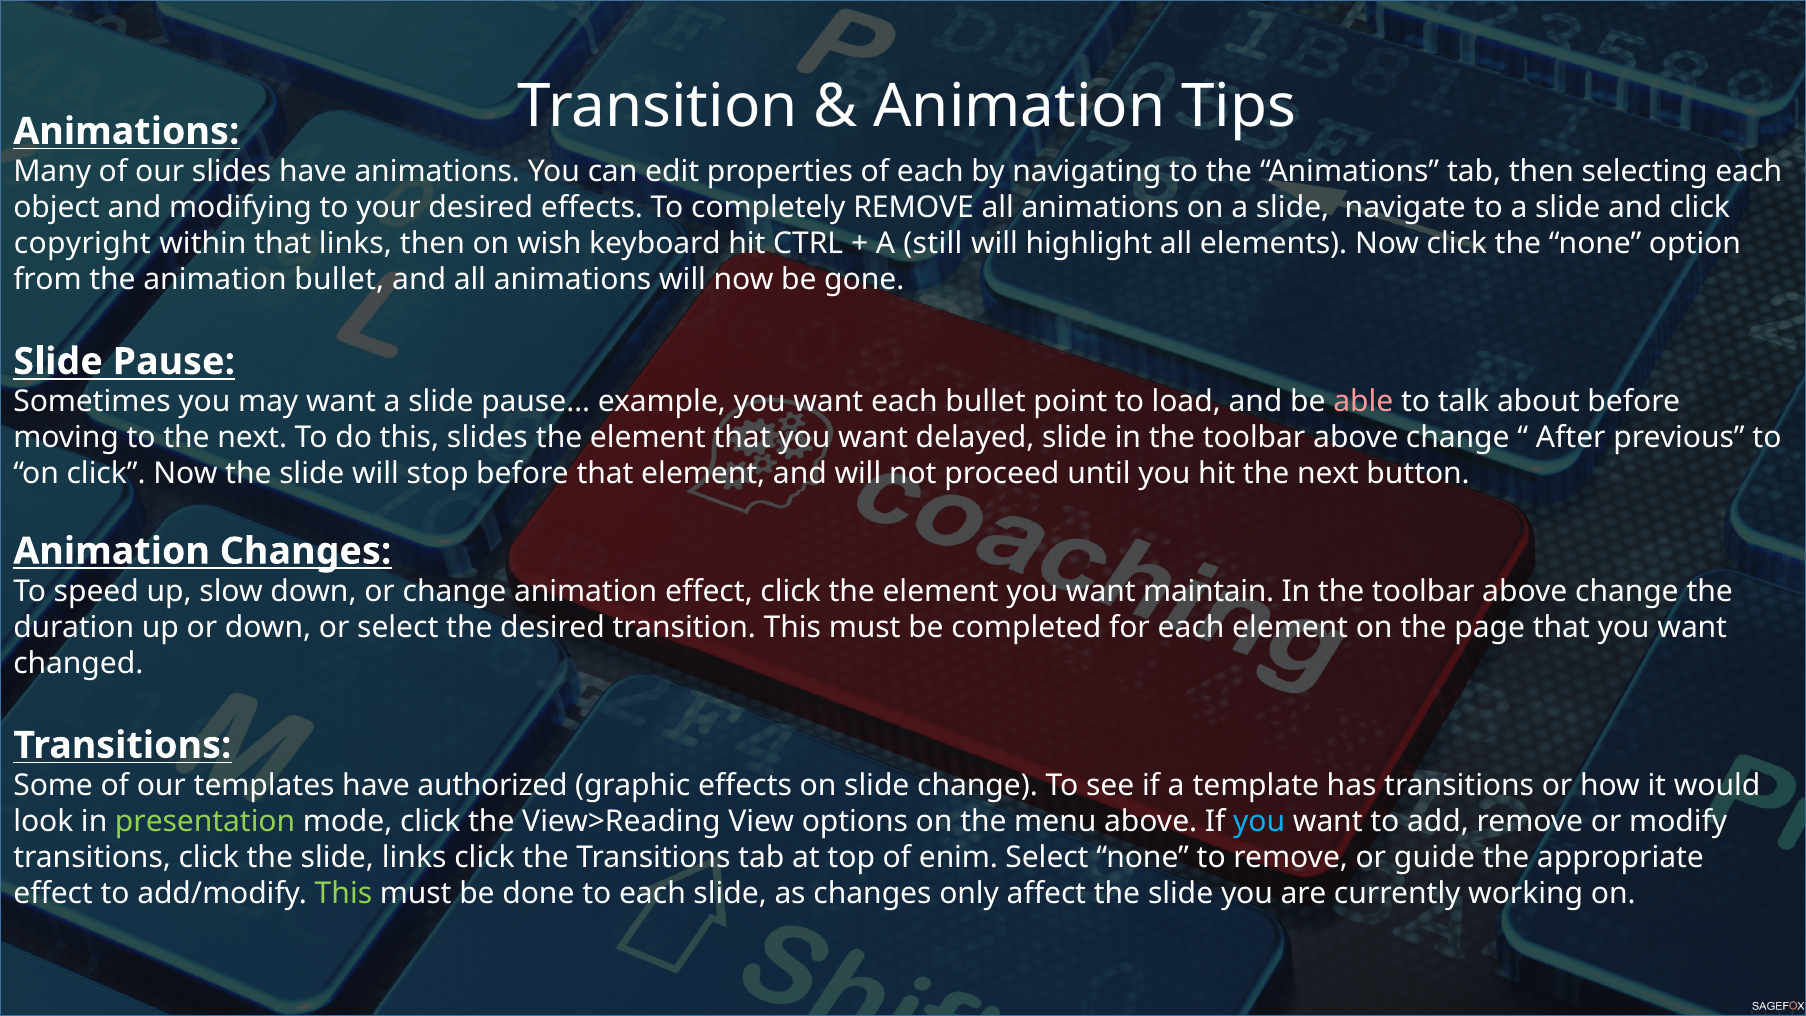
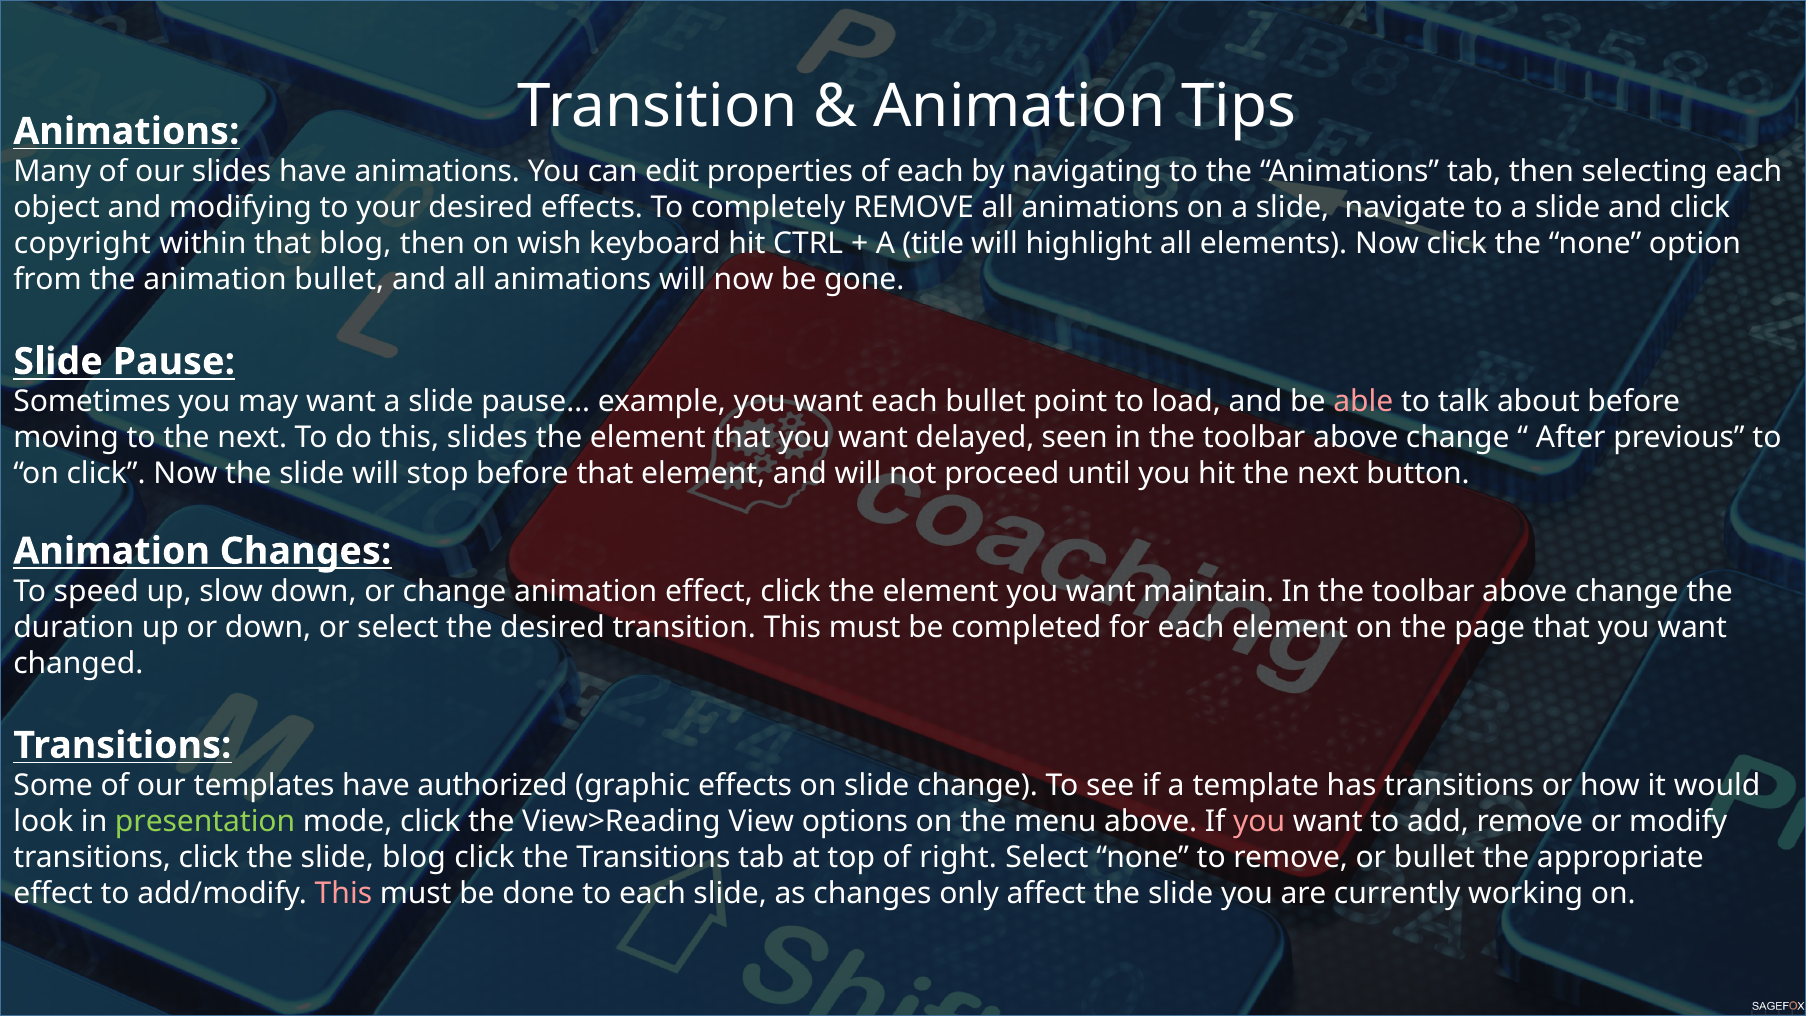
that links: links -> blog
still: still -> title
delayed slide: slide -> seen
you at (1259, 821) colour: light blue -> pink
slide links: links -> blog
enim: enim -> right
or guide: guide -> bullet
This at (343, 894) colour: light green -> pink
